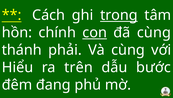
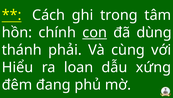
trong underline: present -> none
đã cùng: cùng -> dùng
trên: trên -> loan
bước: bước -> xứng
